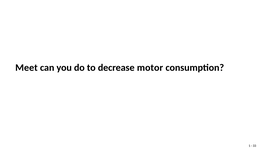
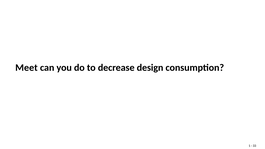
motor: motor -> design
